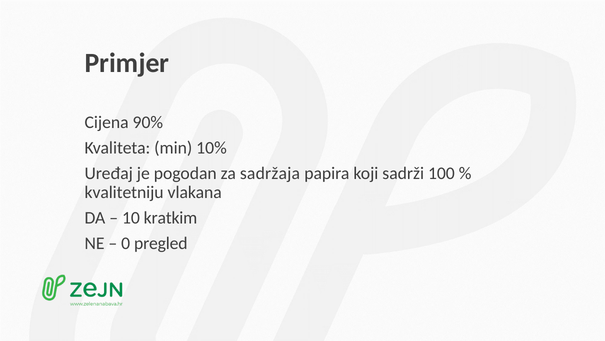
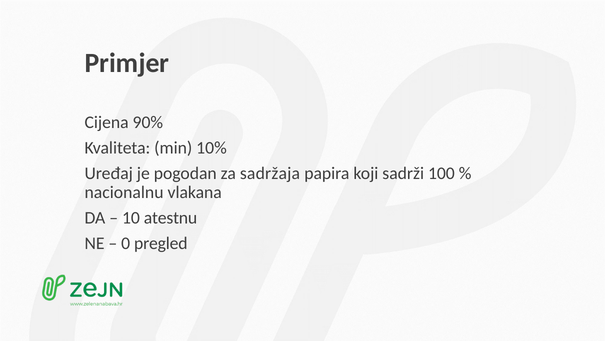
kvalitetniju: kvalitetniju -> nacionalnu
kratkim: kratkim -> atestnu
